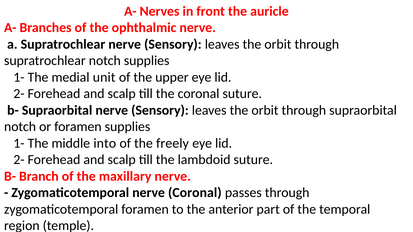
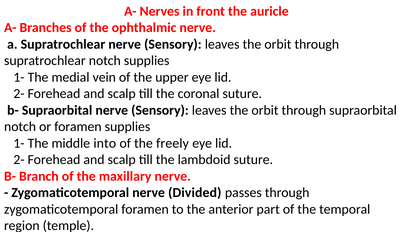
unit: unit -> vein
nerve Coronal: Coronal -> Divided
